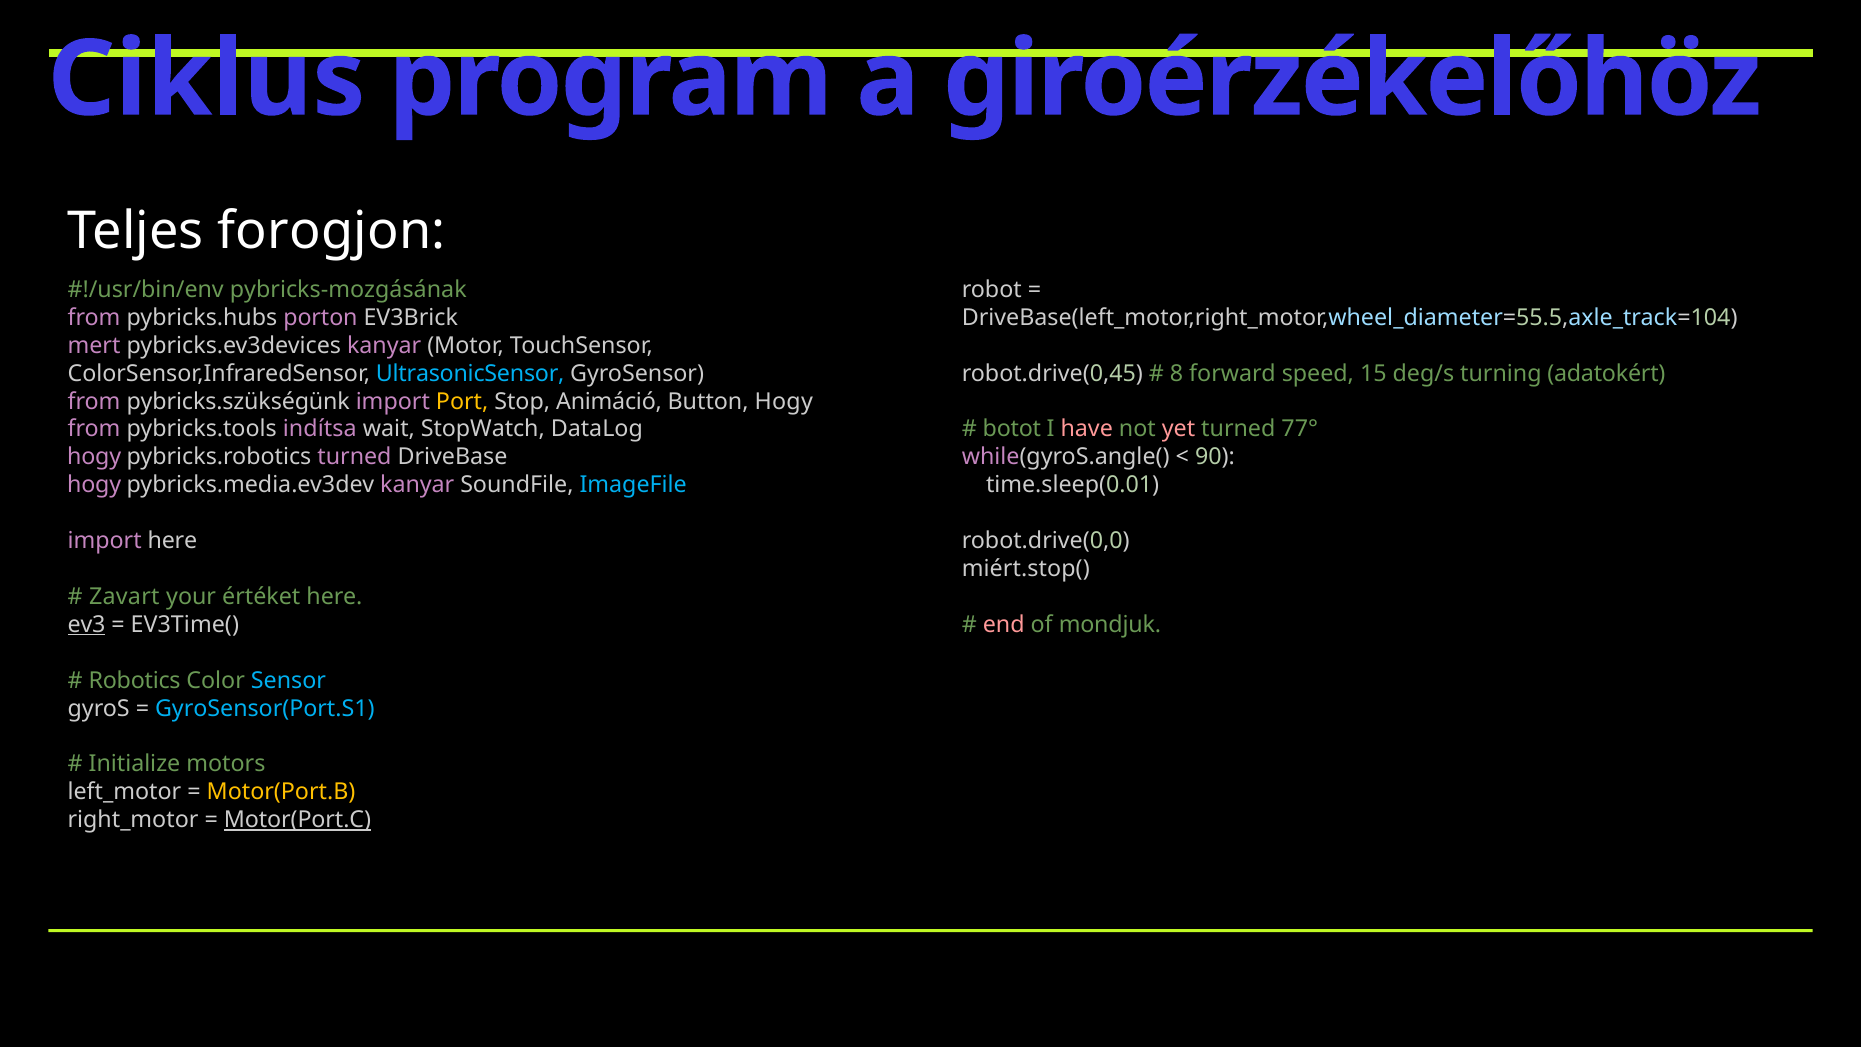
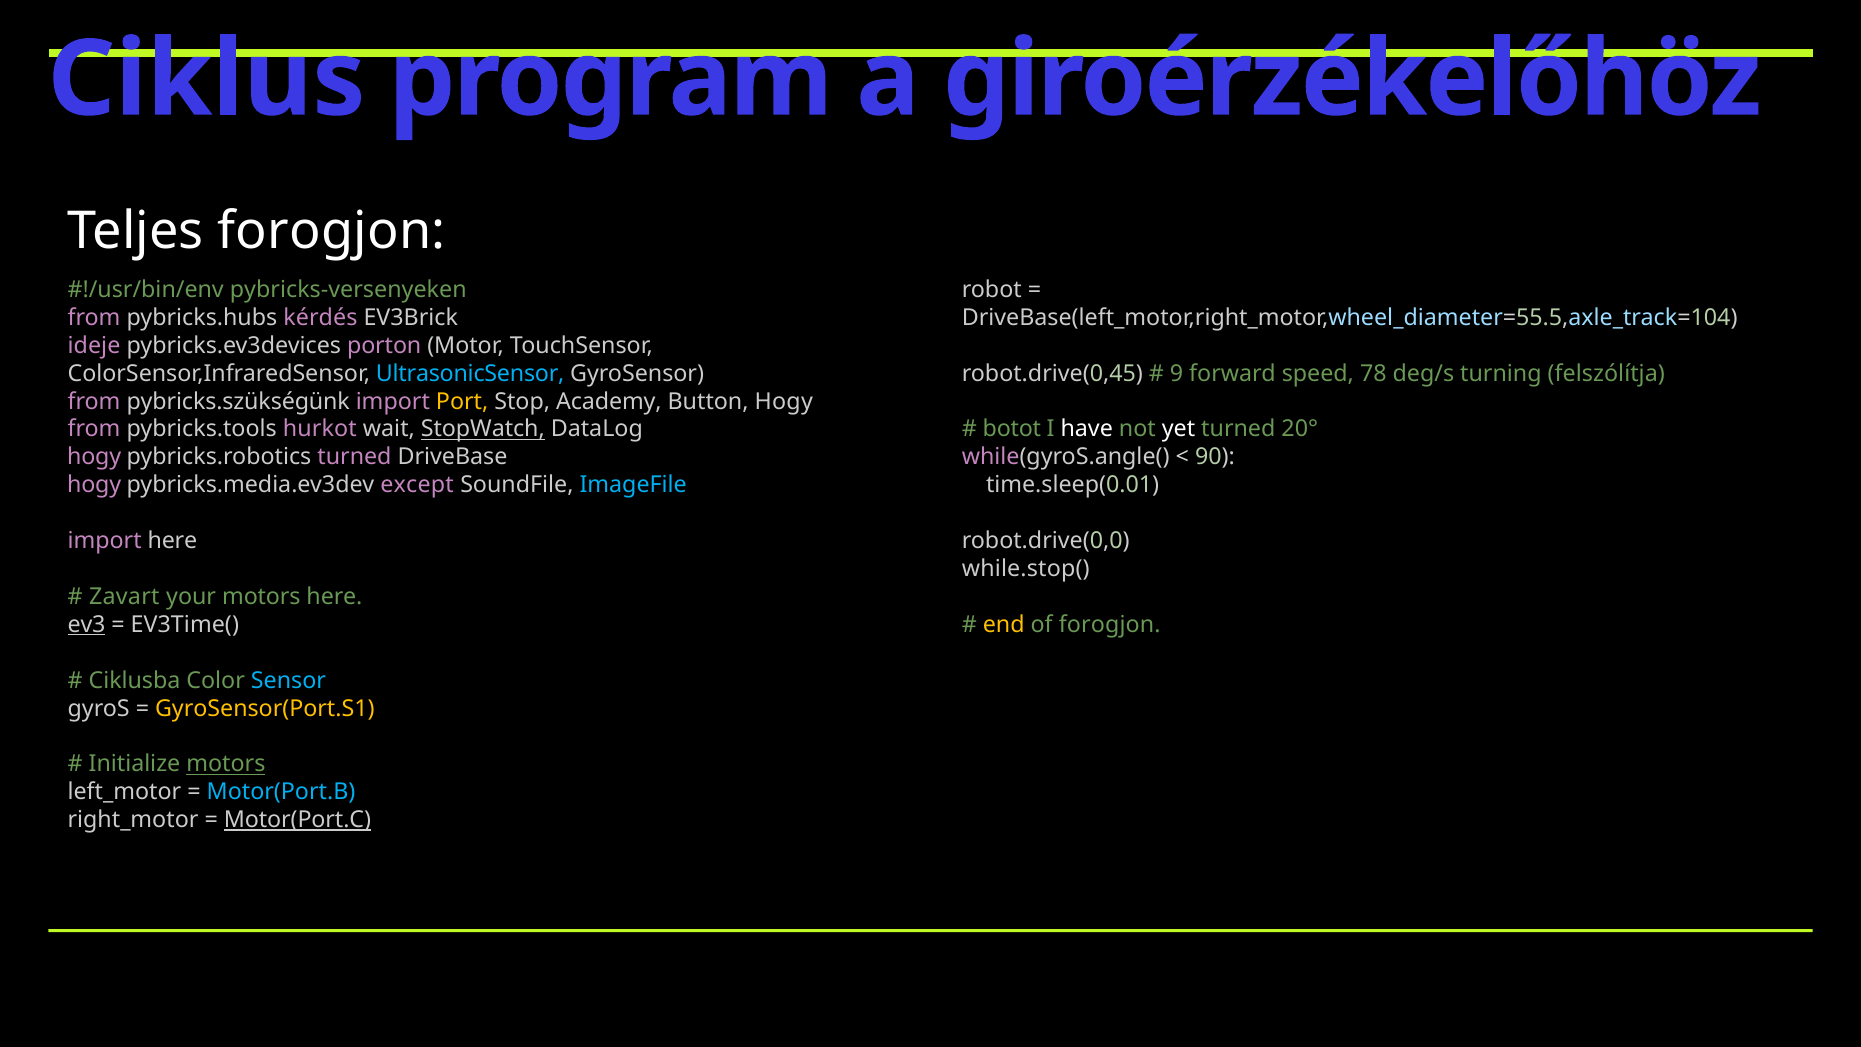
pybricks-mozgásának: pybricks-mozgásának -> pybricks-versenyeken
porton: porton -> kérdés
mert: mert -> ideje
pybricks.ev3devices kanyar: kanyar -> porton
8: 8 -> 9
15: 15 -> 78
adatokért: adatokért -> felszólítja
Animáció: Animáció -> Academy
indítsa: indítsa -> hurkot
StopWatch underline: none -> present
have colour: pink -> white
yet colour: pink -> white
77°: 77° -> 20°
pybricks.media.ev3dev kanyar: kanyar -> except
miért.stop(: miért.stop( -> while.stop(
your értéket: értéket -> motors
end colour: pink -> yellow
of mondjuk: mondjuk -> forogjon
Robotics: Robotics -> Ciklusba
GyroSensor(Port.S1 colour: light blue -> yellow
motors at (226, 764) underline: none -> present
Motor(Port.B colour: yellow -> light blue
